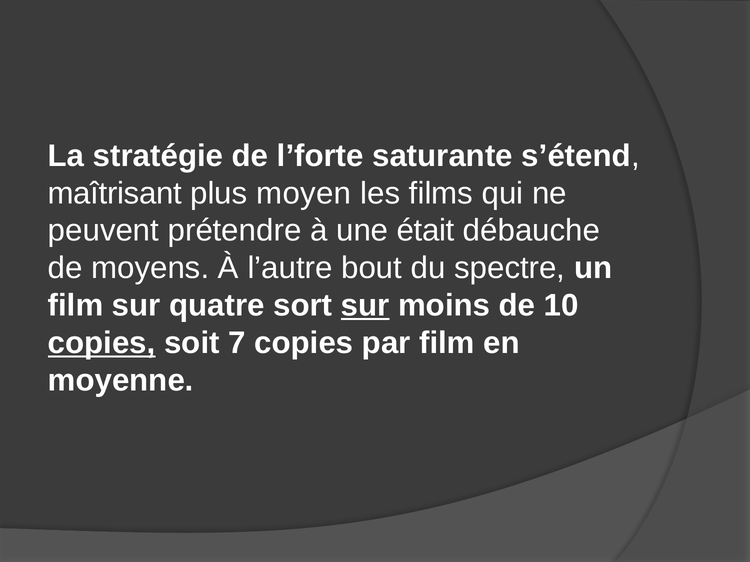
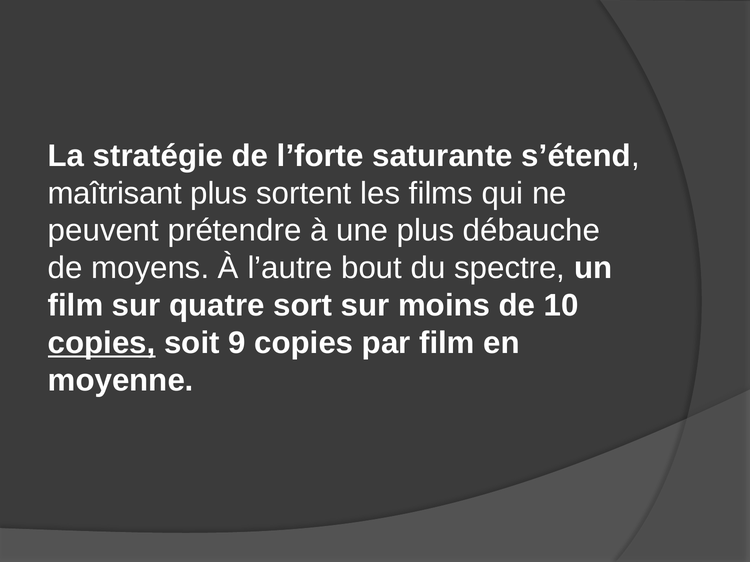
moyen: moyen -> sortent
une était: était -> plus
sur at (365, 306) underline: present -> none
7: 7 -> 9
